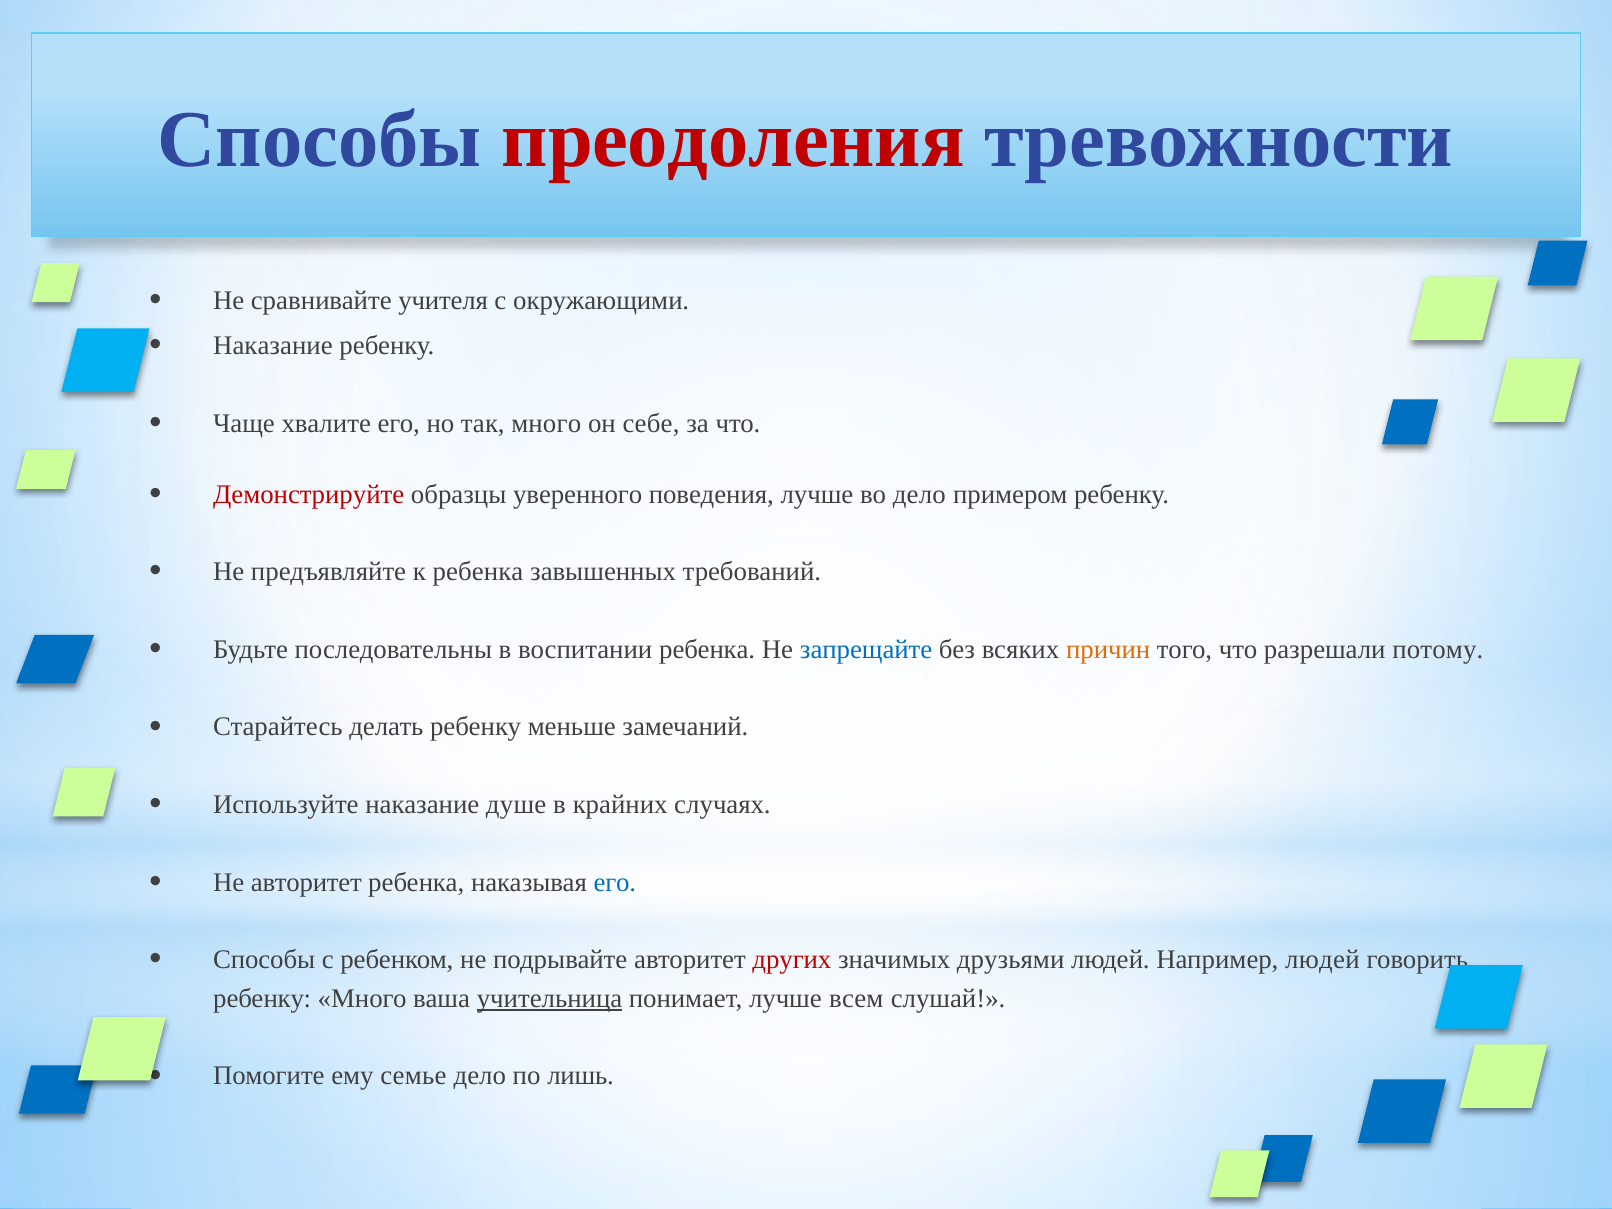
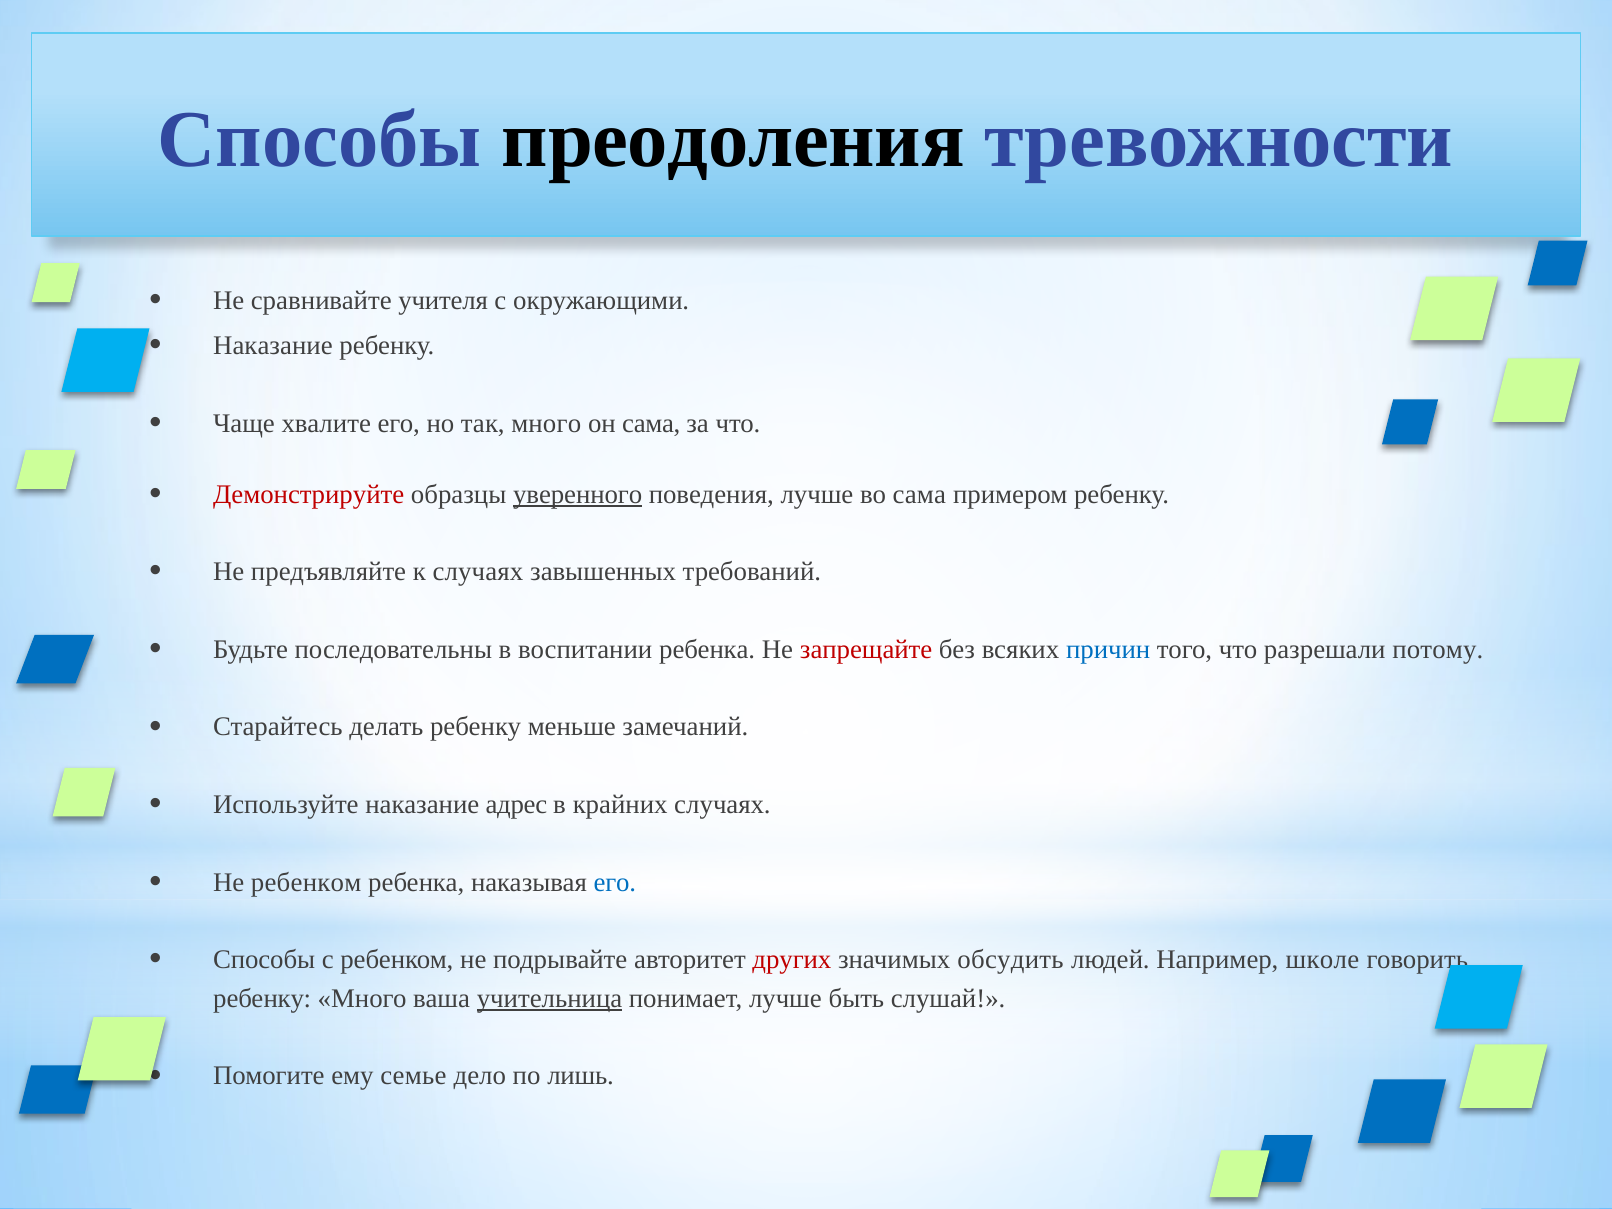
преодоления colour: red -> black
он себе: себе -> сама
уверенного underline: none -> present
во дело: дело -> сама
к ребенка: ребенка -> случаях
запрещайте colour: blue -> red
причин colour: orange -> blue
душе: душе -> адрес
Не авторитет: авторитет -> ребенком
друзьями: друзьями -> обсудить
Например людей: людей -> школе
всем: всем -> быть
